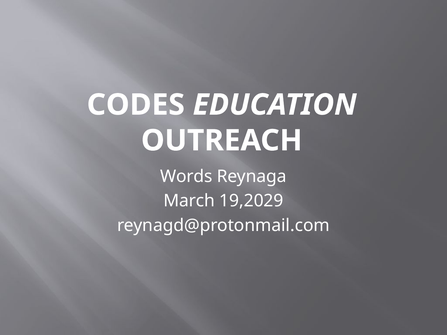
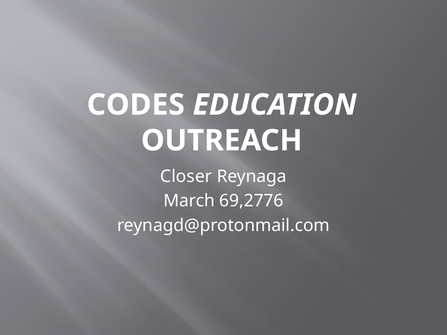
Words: Words -> Closer
19,2029: 19,2029 -> 69,2776
